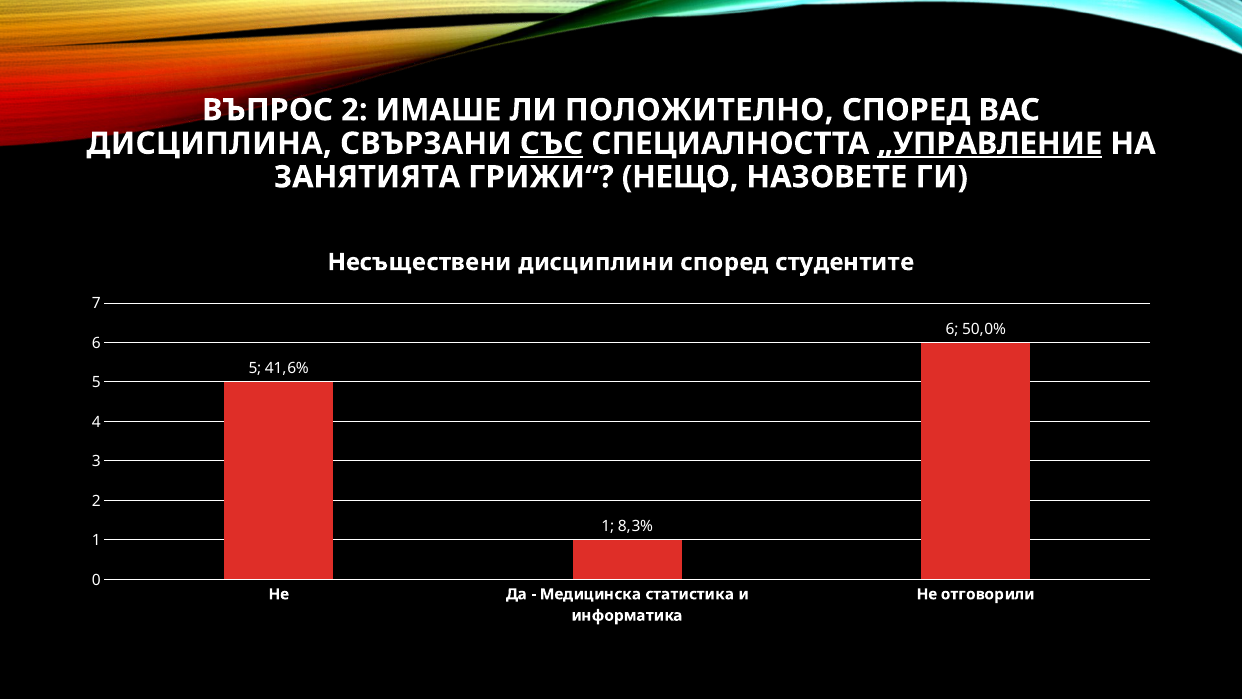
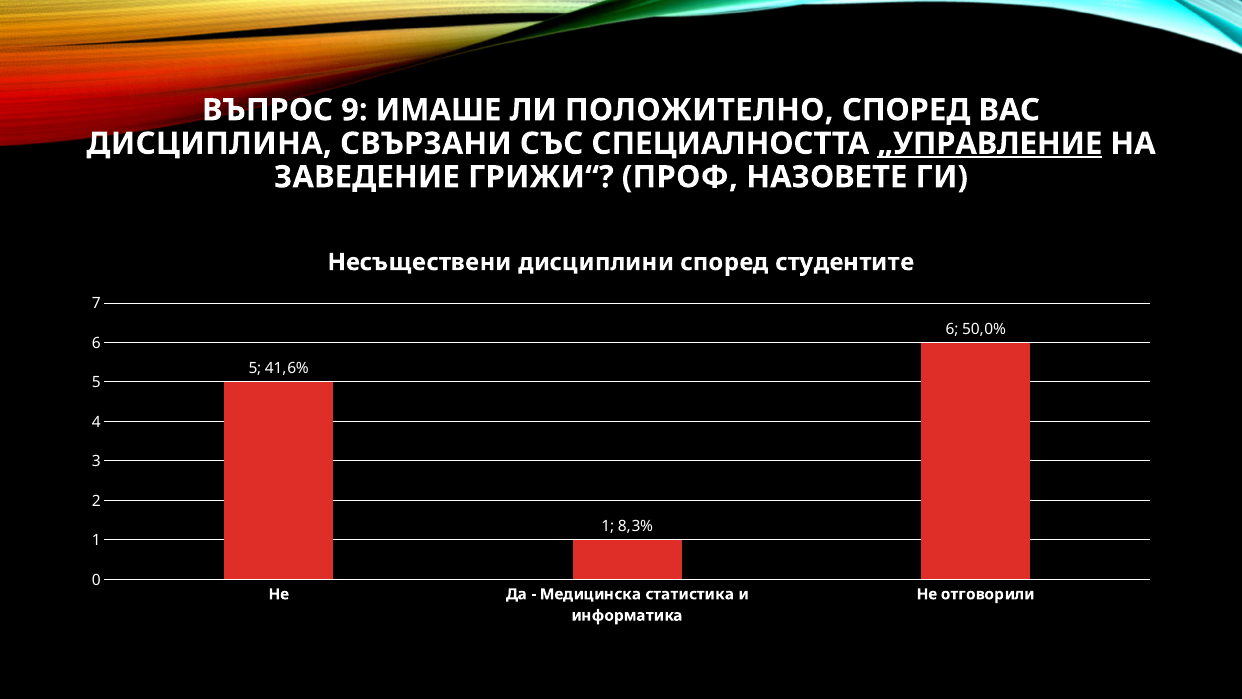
ВЪПРОС 2: 2 -> 9
СЪС underline: present -> none
ЗАНЯТИЯТА: ЗАНЯТИЯТА -> ЗАВЕДЕНИЕ
НЕЩО: НЕЩО -> ПРОФ
